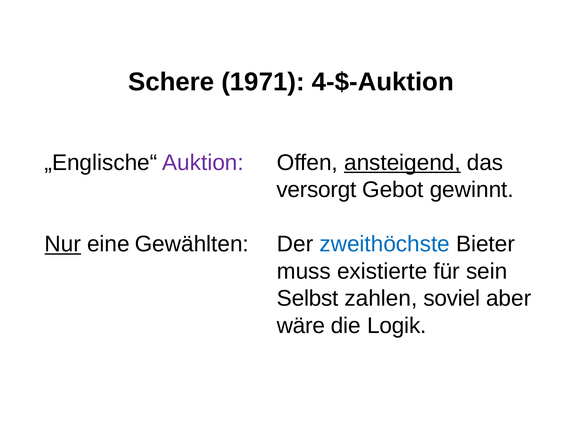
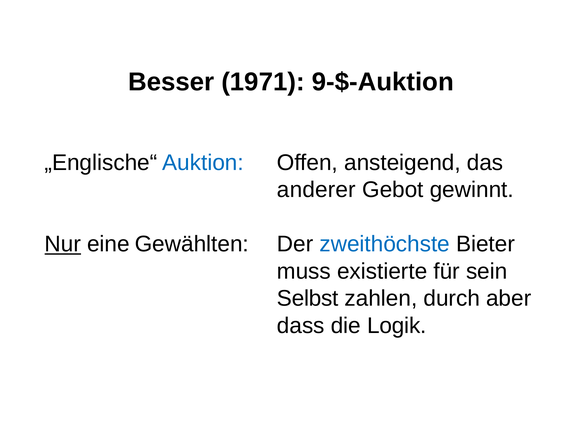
Schere: Schere -> Besser
4-$-Auktion: 4-$-Auktion -> 9-$-Auktion
Auktion colour: purple -> blue
ansteigend underline: present -> none
versorgt: versorgt -> anderer
soviel: soviel -> durch
wäre: wäre -> dass
